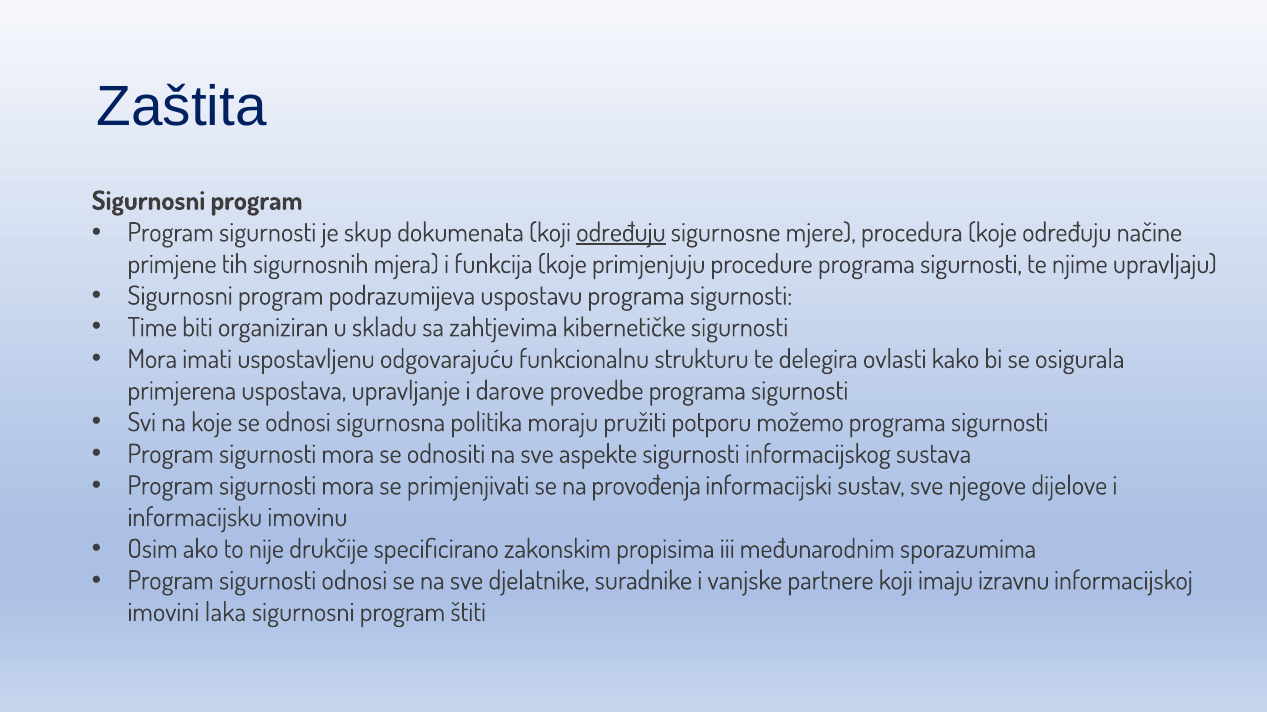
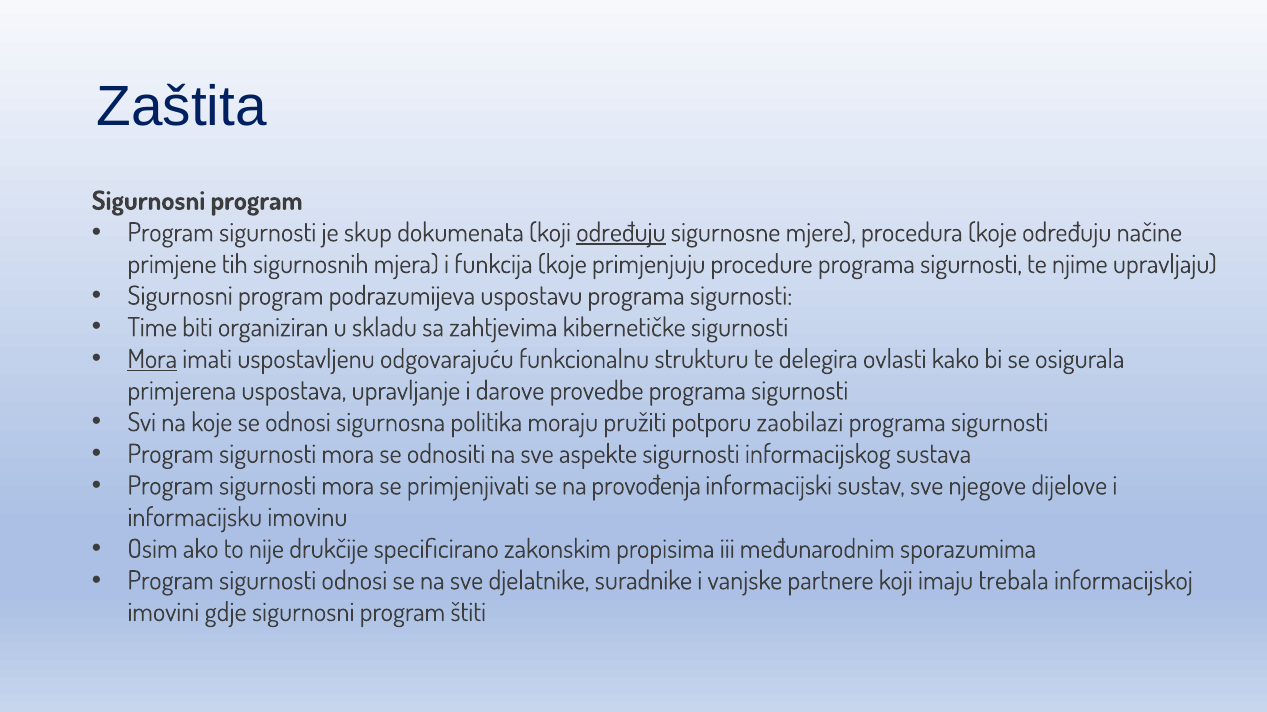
Mora at (152, 360) underline: none -> present
možemo: možemo -> zaobilazi
izravnu: izravnu -> trebala
laka: laka -> gdje
